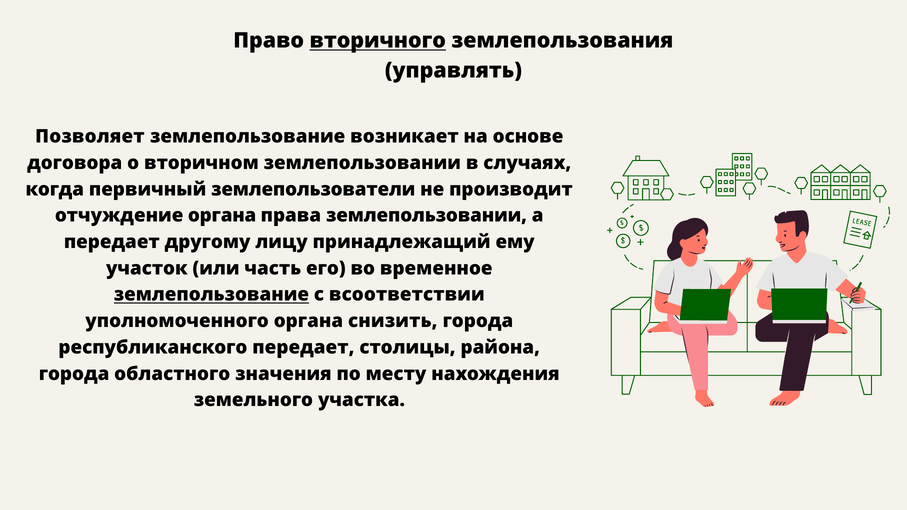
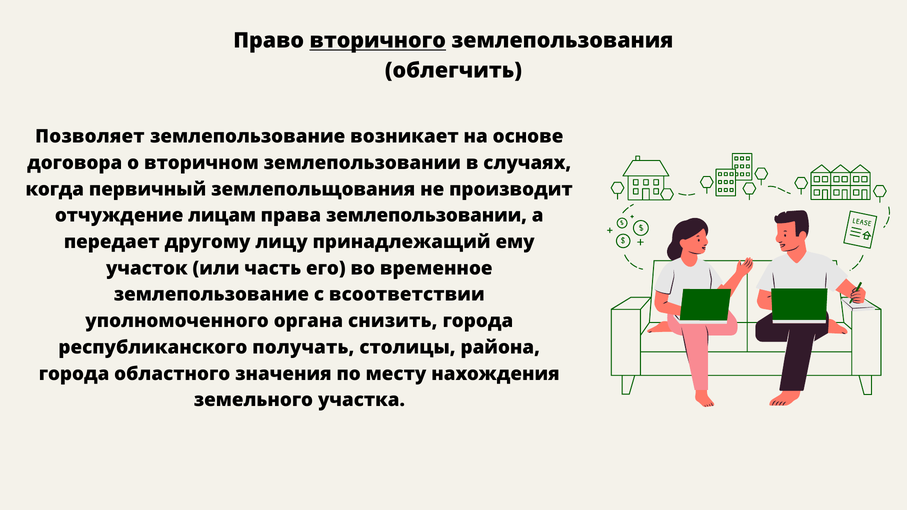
управлять: управлять -> облегчить
землепользователи: землепользователи -> землепольщования
отчуждение органа: органа -> лицам
землепользование at (211, 295) underline: present -> none
республиканского передает: передает -> получать
